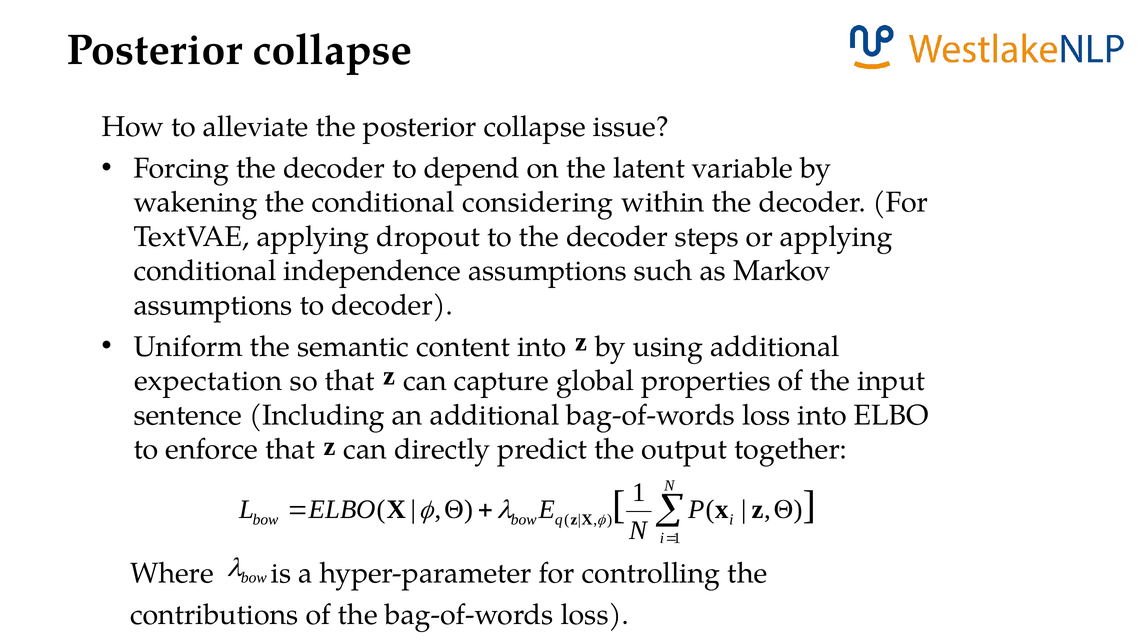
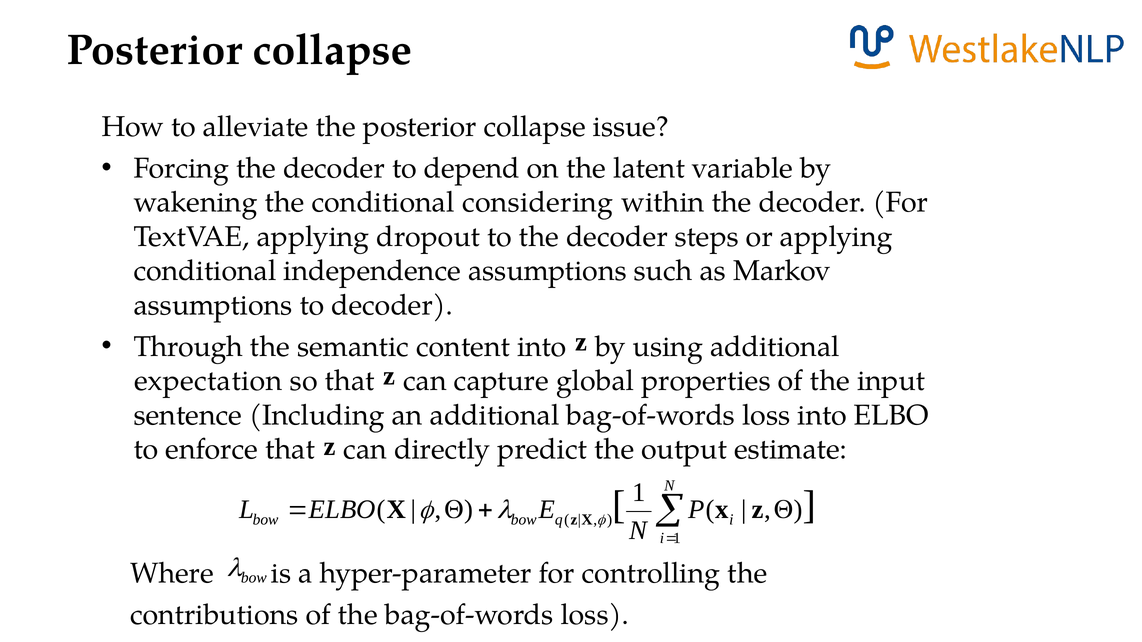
Uniform: Uniform -> Through
together: together -> estimate
